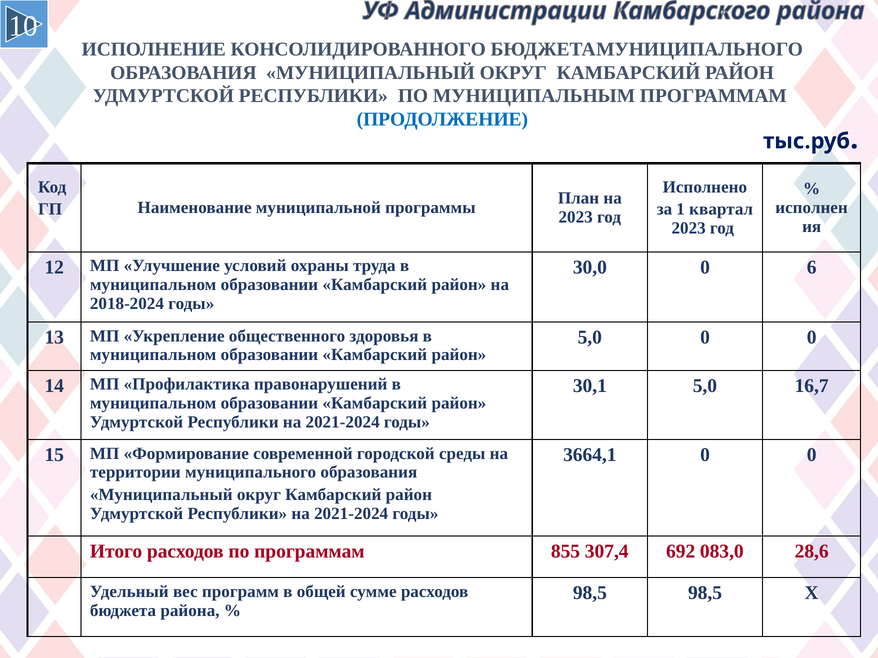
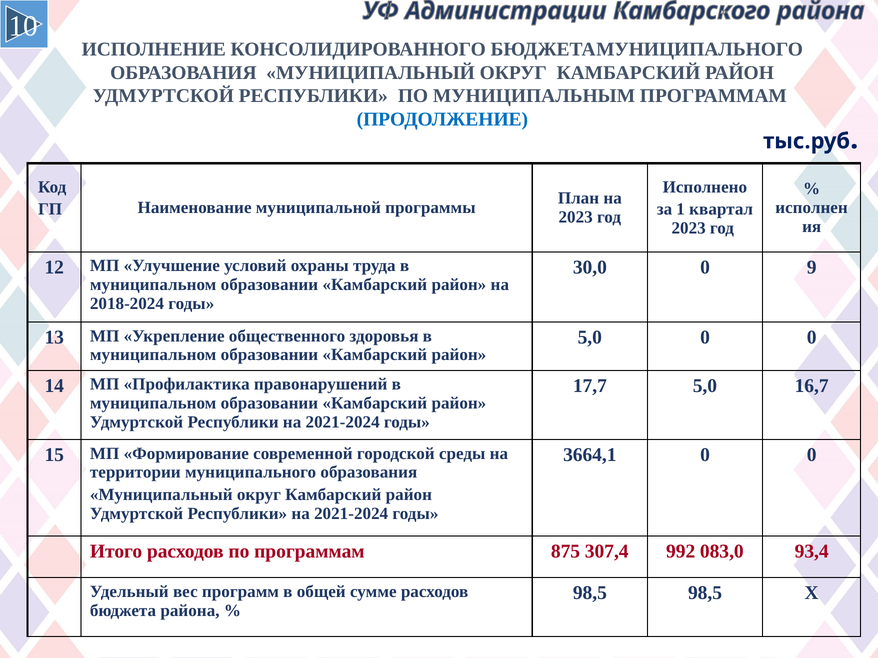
6: 6 -> 9
30,1: 30,1 -> 17,7
855: 855 -> 875
692: 692 -> 992
28,6: 28,6 -> 93,4
